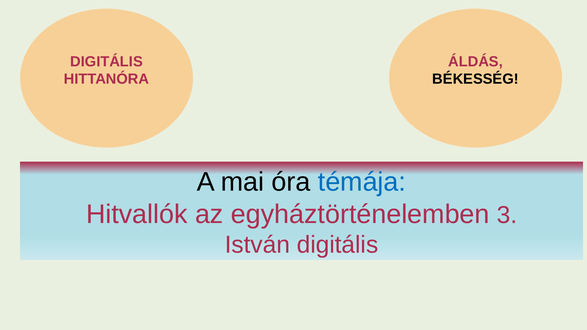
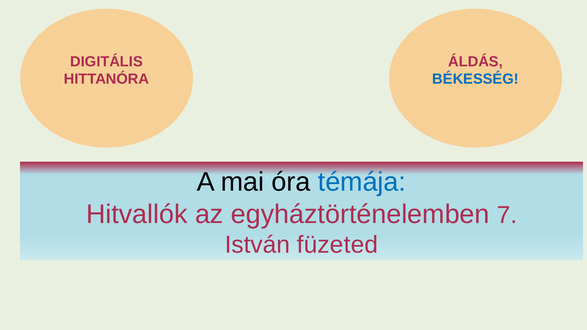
BÉKESSÉG colour: black -> blue
3: 3 -> 7
István digitális: digitális -> füzeted
